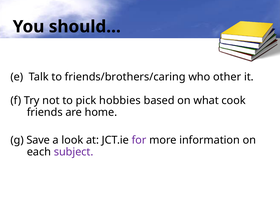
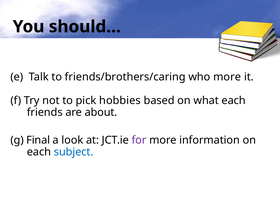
who other: other -> more
what cook: cook -> each
home: home -> about
Save: Save -> Final
subject colour: purple -> blue
